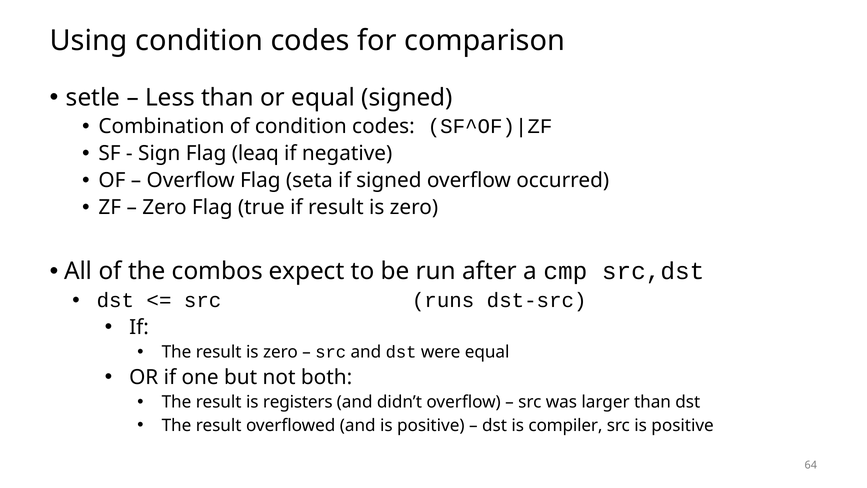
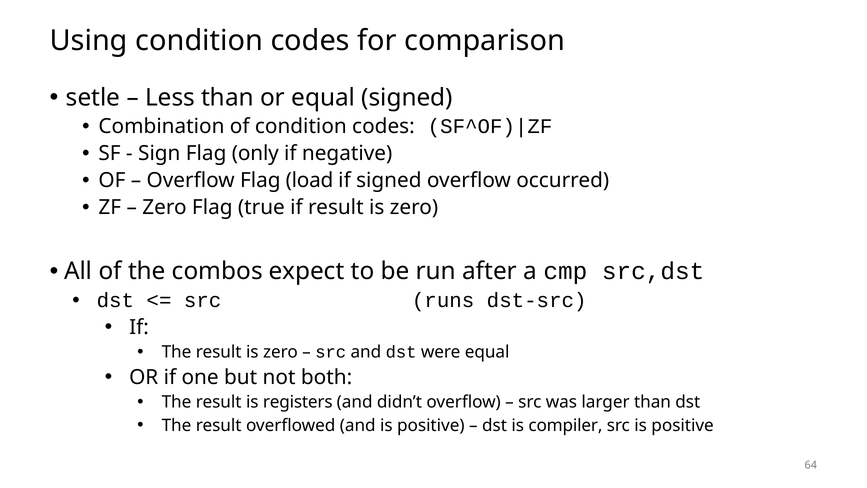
leaq: leaq -> only
seta: seta -> load
